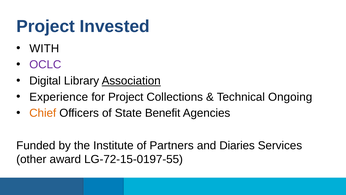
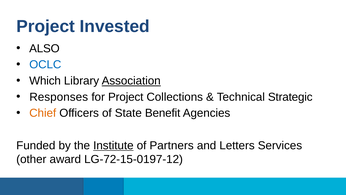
WITH: WITH -> ALSO
OCLC colour: purple -> blue
Digital: Digital -> Which
Experience: Experience -> Responses
Ongoing: Ongoing -> Strategic
Institute underline: none -> present
Diaries: Diaries -> Letters
LG-72-15-0197-55: LG-72-15-0197-55 -> LG-72-15-0197-12
